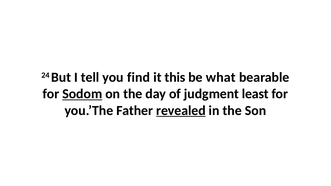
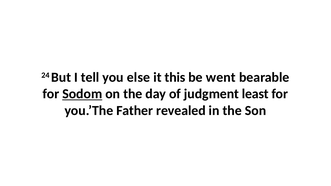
find: find -> else
what: what -> went
revealed underline: present -> none
